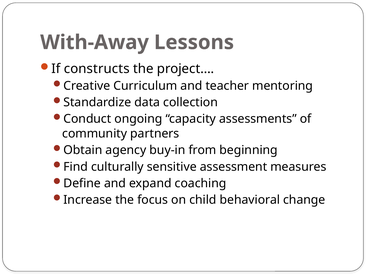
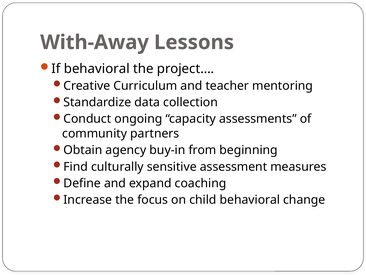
If constructs: constructs -> behavioral
